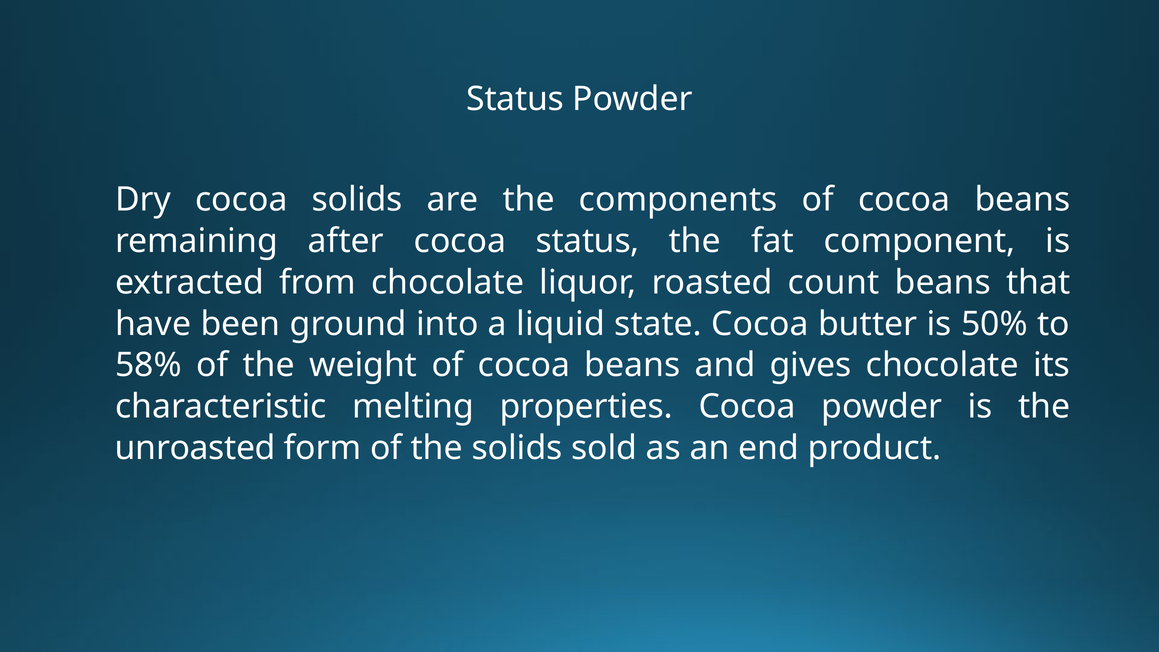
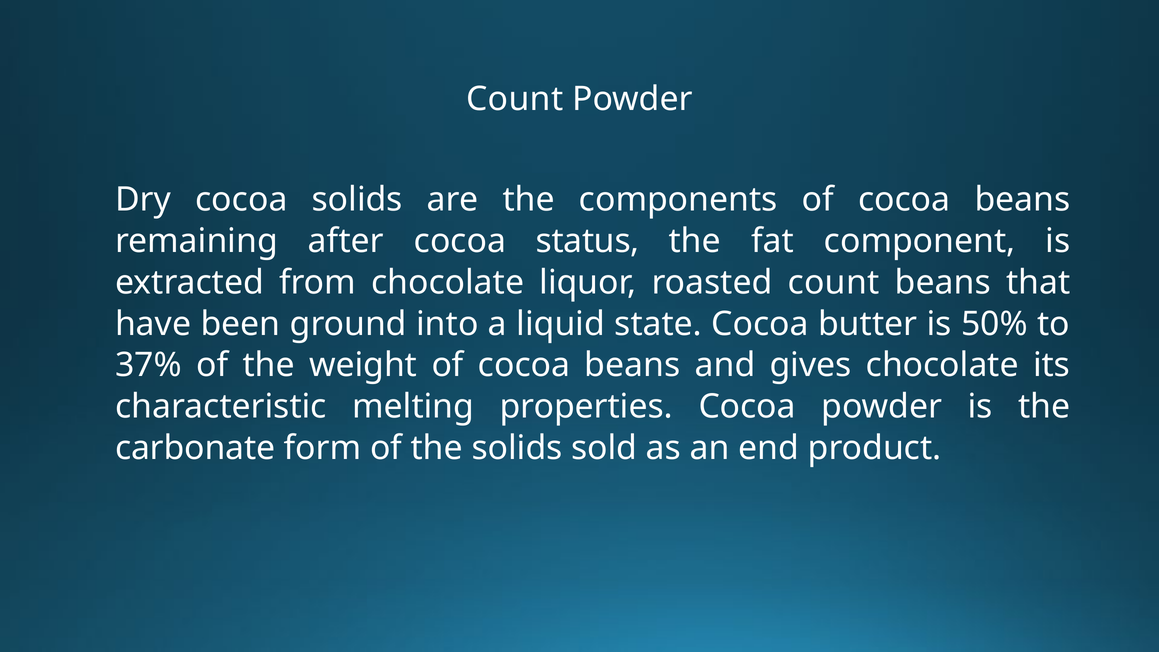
Status at (515, 99): Status -> Count
58%: 58% -> 37%
unroasted: unroasted -> carbonate
